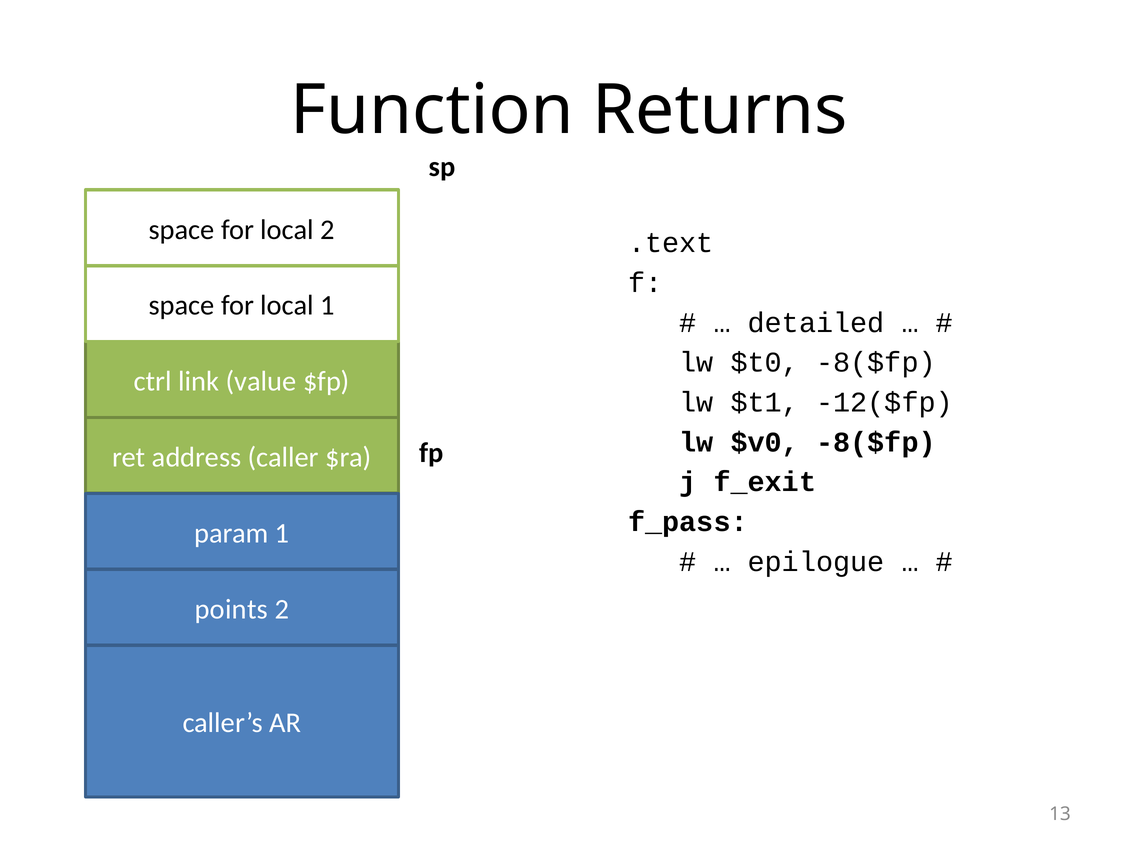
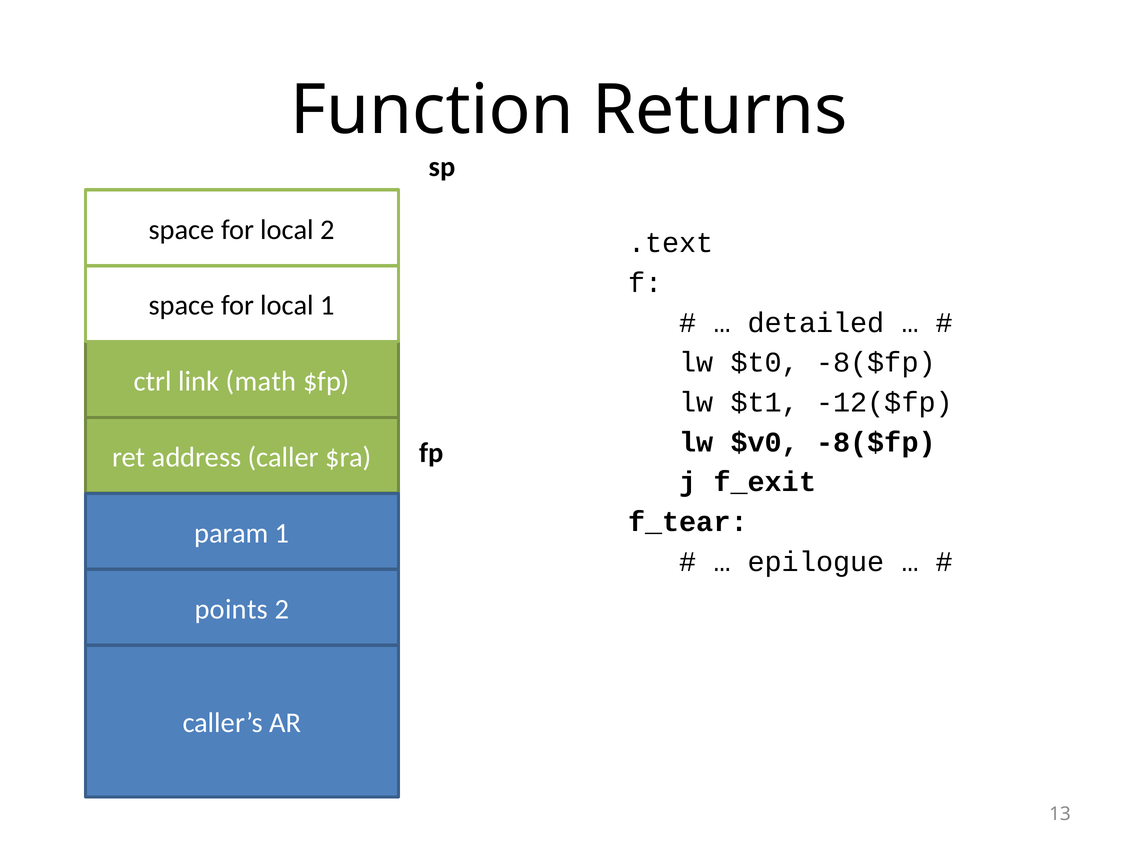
value: value -> math
f_pass: f_pass -> f_tear
